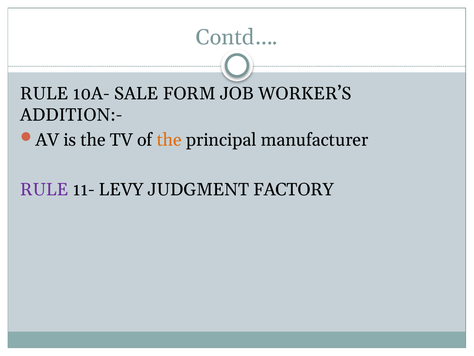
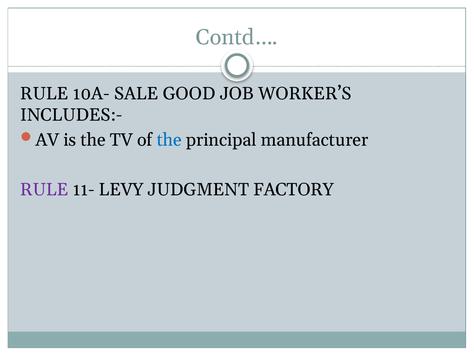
FORM: FORM -> GOOD
ADDITION:-: ADDITION:- -> INCLUDES:-
the at (169, 140) colour: orange -> blue
